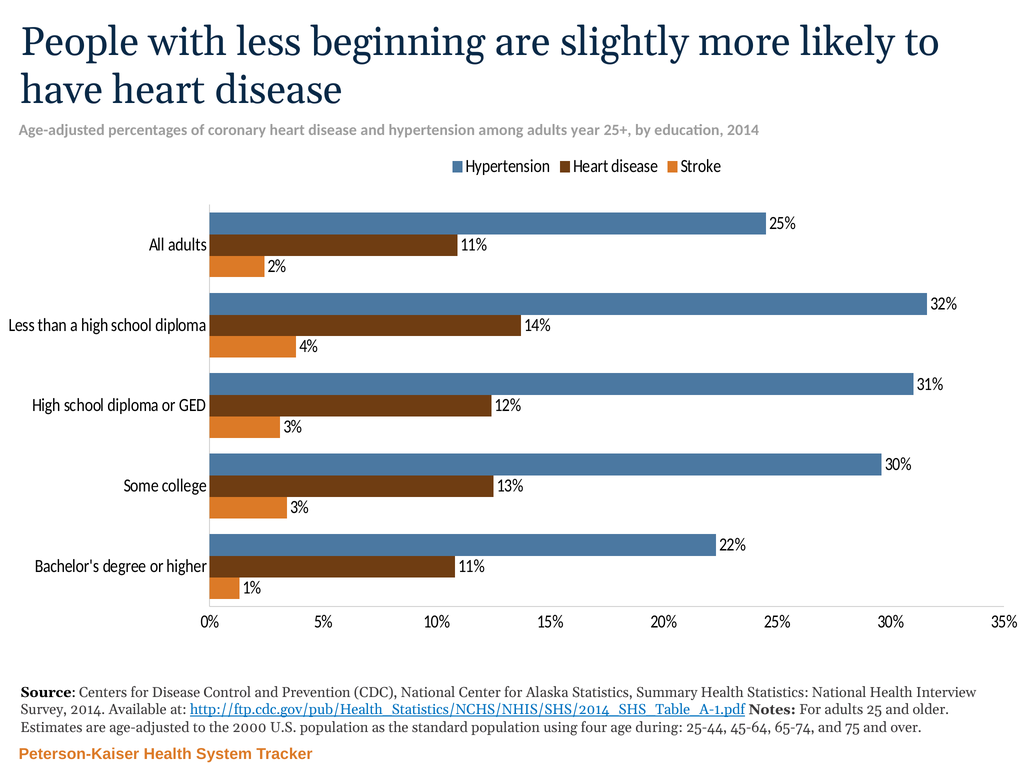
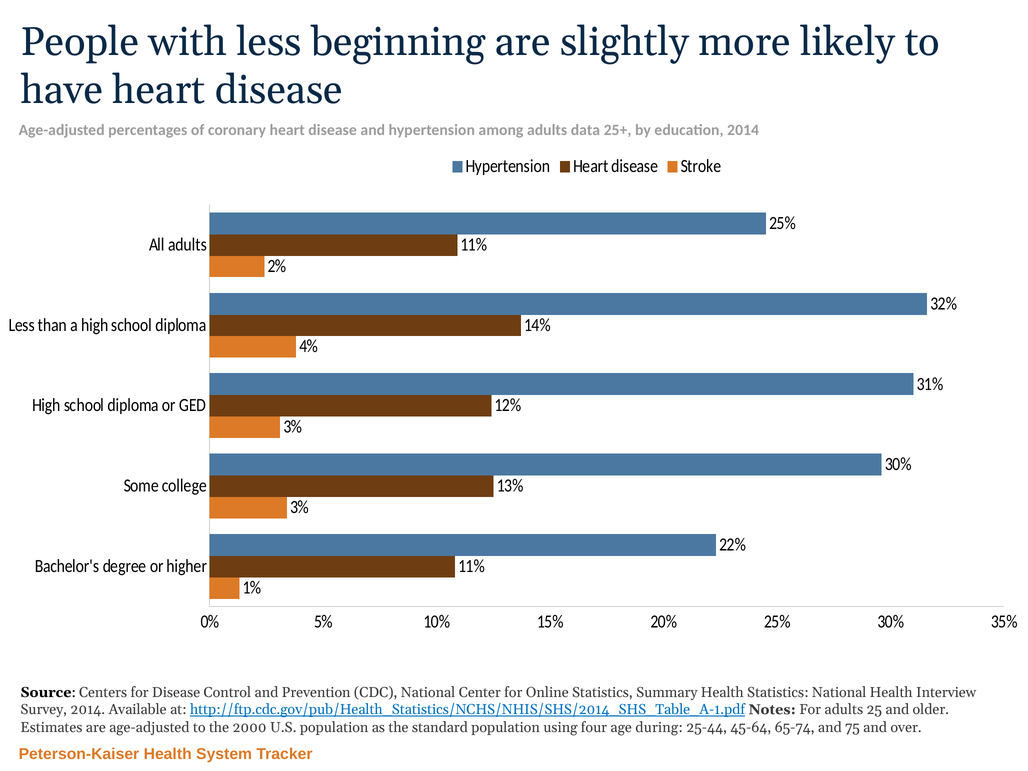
year: year -> data
Alaska: Alaska -> Online
